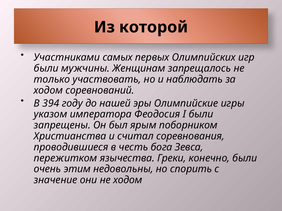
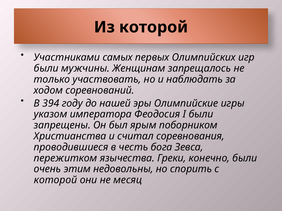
значение at (56, 180): значение -> которой
не ходом: ходом -> месяц
